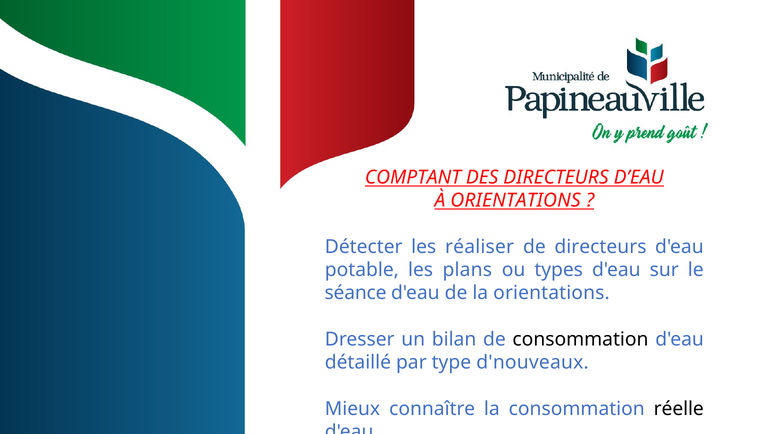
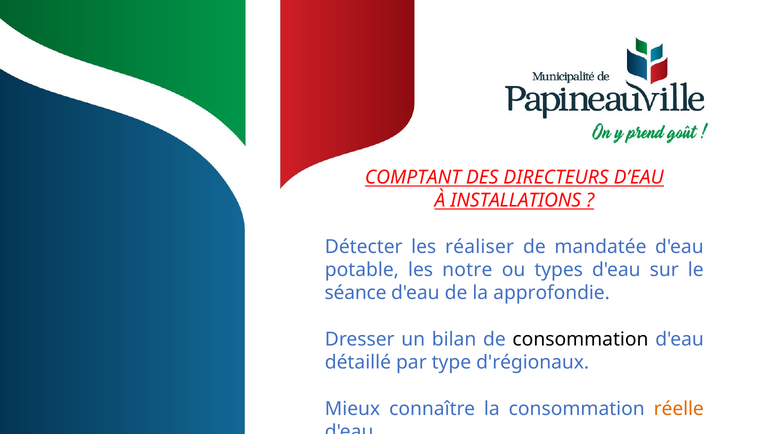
À ORIENTATIONS: ORIENTATIONS -> INSTALLATIONS
de directeurs: directeurs -> mandatée
plans: plans -> notre
la orientations: orientations -> approfondie
d'nouveaux: d'nouveaux -> d'régionaux
réelle colour: black -> orange
